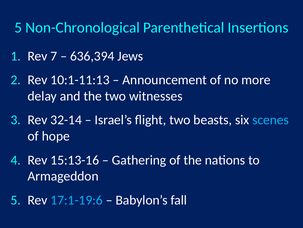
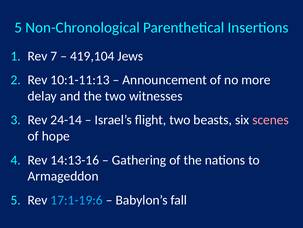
636,394: 636,394 -> 419,104
32-14: 32-14 -> 24-14
scenes colour: light blue -> pink
15:13-16: 15:13-16 -> 14:13-16
